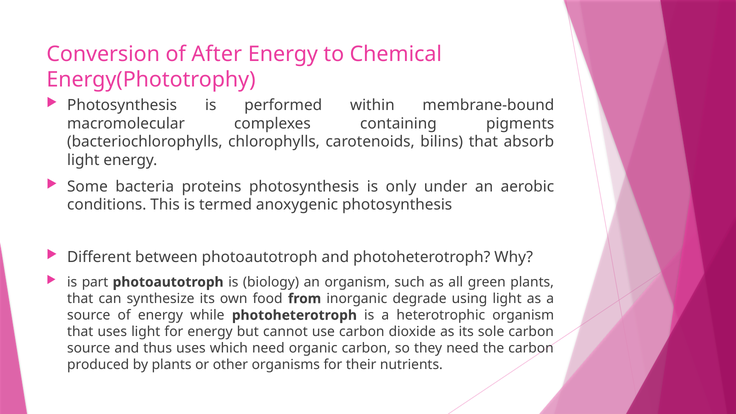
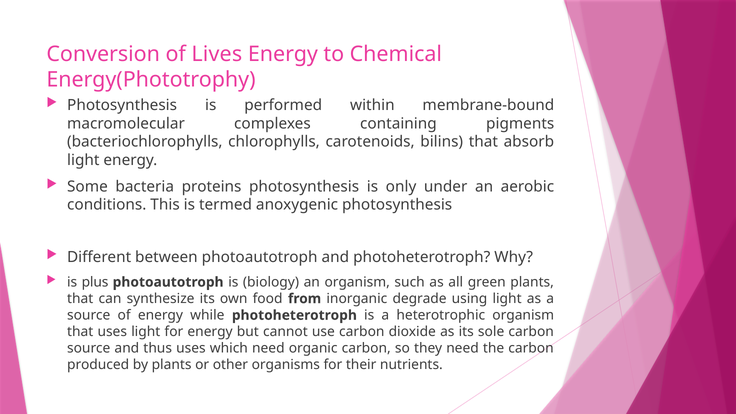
After: After -> Lives
part: part -> plus
